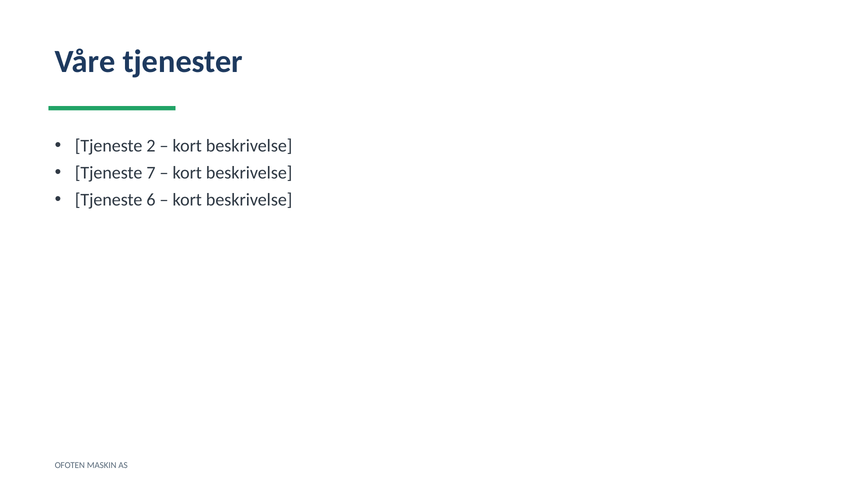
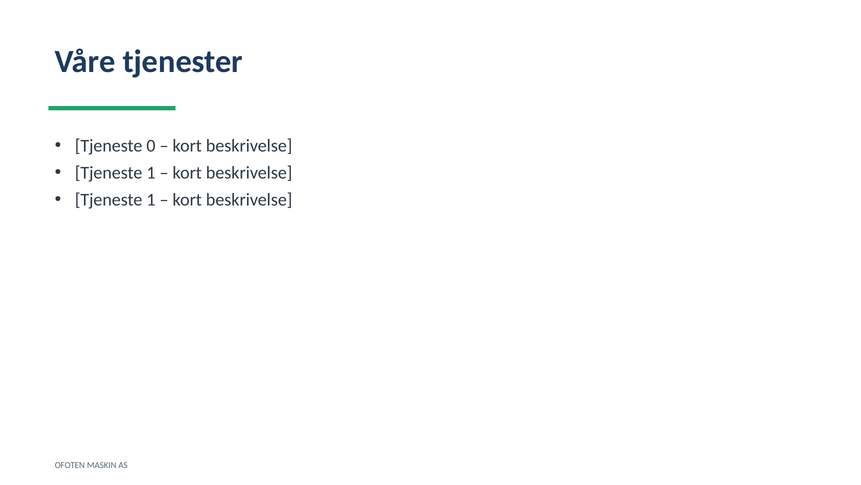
2: 2 -> 0
7 at (151, 173): 7 -> 1
6 at (151, 200): 6 -> 1
